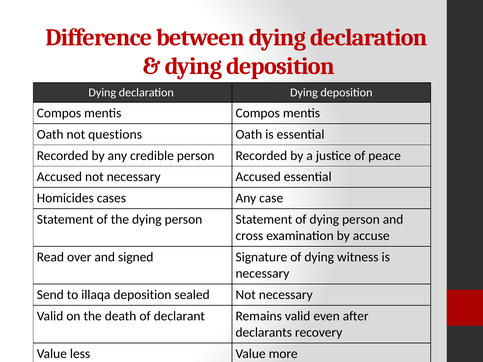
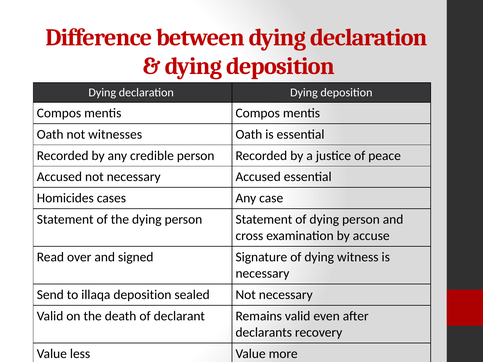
questions: questions -> witnesses
